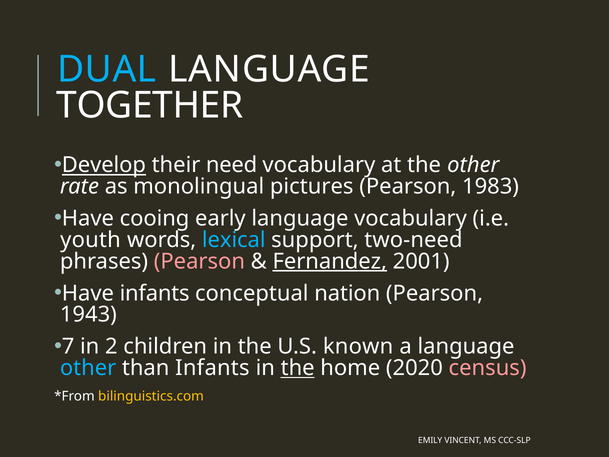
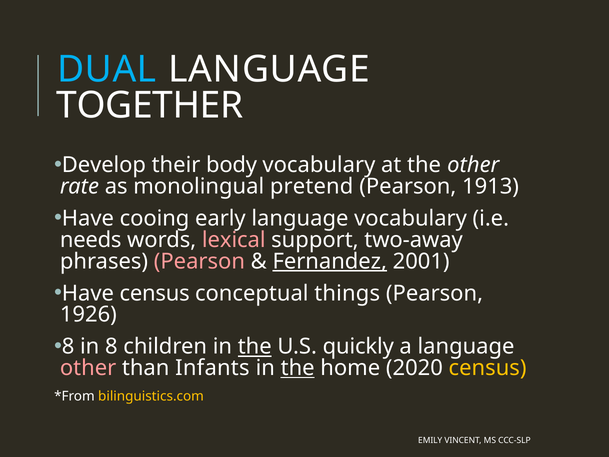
Develop underline: present -> none
need: need -> body
pictures: pictures -> pretend
1983: 1983 -> 1913
youth: youth -> needs
lexical colour: light blue -> pink
two-need: two-need -> two-away
Have infants: infants -> census
nation: nation -> things
1943: 1943 -> 1926
7 at (68, 346): 7 -> 8
in 2: 2 -> 8
the at (255, 346) underline: none -> present
known: known -> quickly
other at (88, 368) colour: light blue -> pink
census at (488, 368) colour: pink -> yellow
